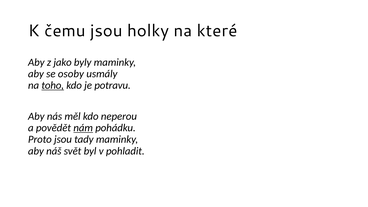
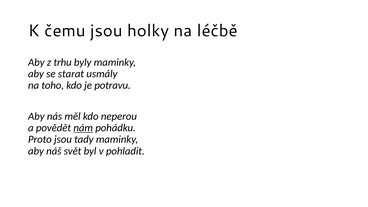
které: které -> léčbě
jako: jako -> trhu
osoby: osoby -> starat
toho underline: present -> none
